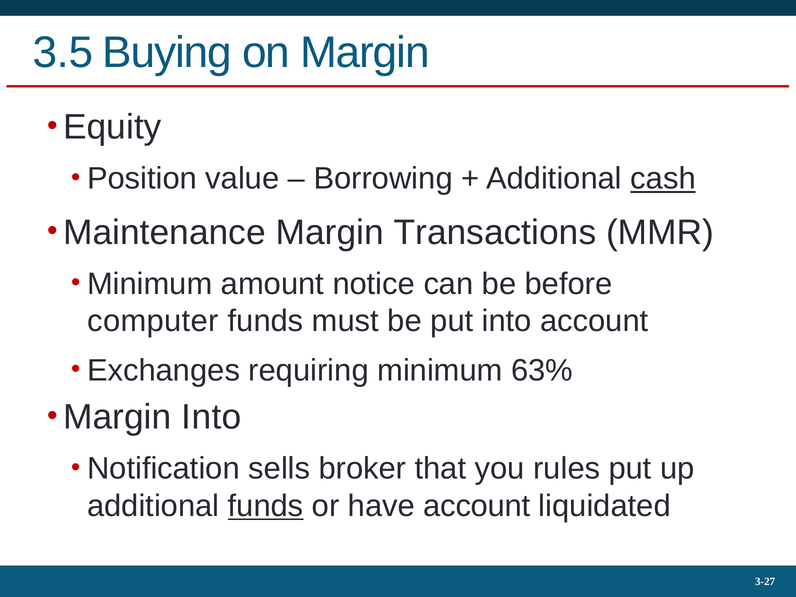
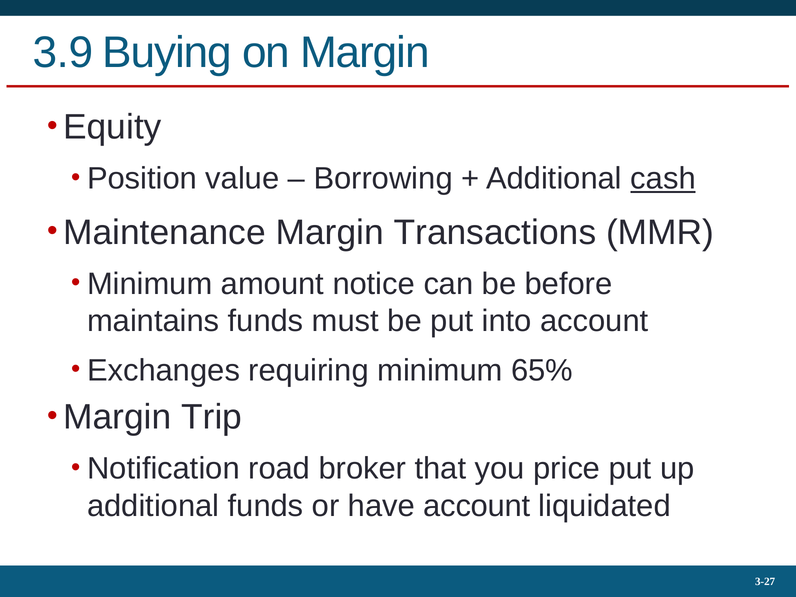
3.5: 3.5 -> 3.9
computer: computer -> maintains
63%: 63% -> 65%
Margin Into: Into -> Trip
sells: sells -> road
rules: rules -> price
funds at (266, 506) underline: present -> none
